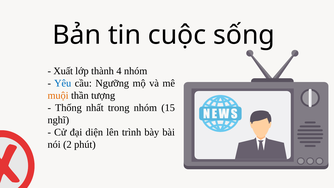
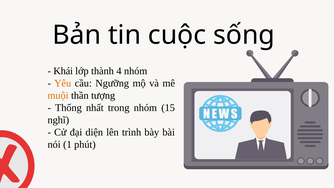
Xuất: Xuất -> Khái
Yêu colour: blue -> orange
2: 2 -> 1
